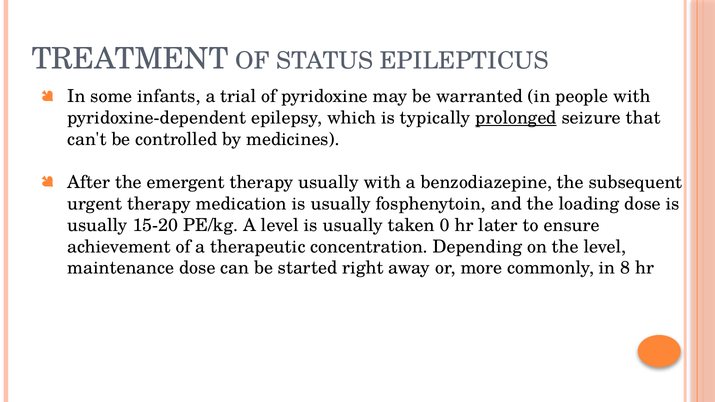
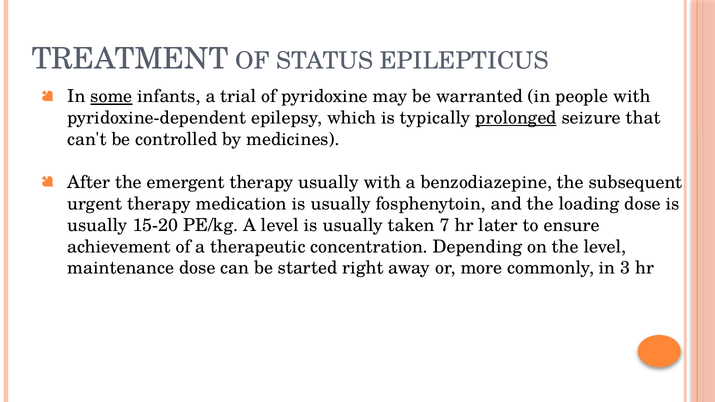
some underline: none -> present
0: 0 -> 7
8: 8 -> 3
